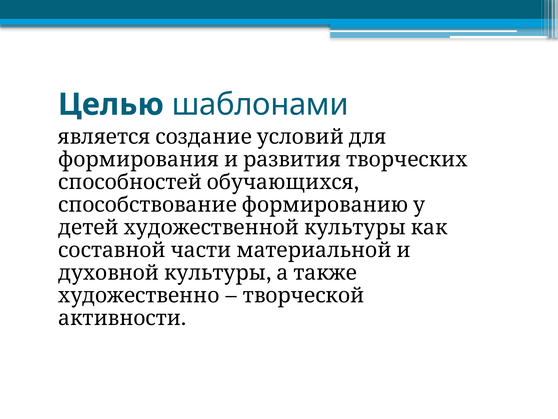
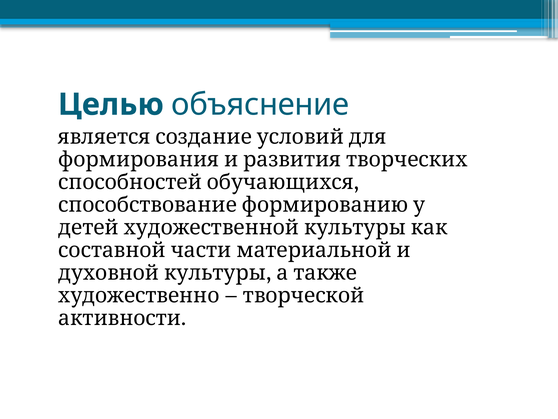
шаблонами: шаблонами -> объяснение
